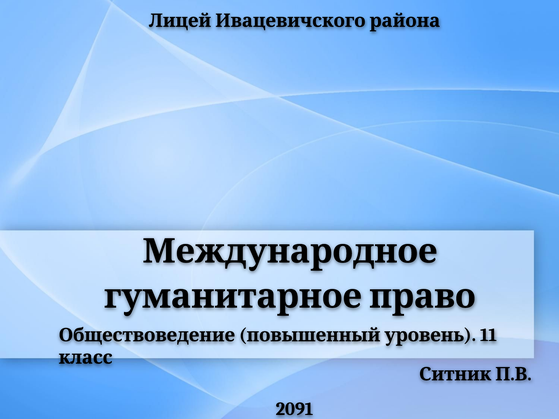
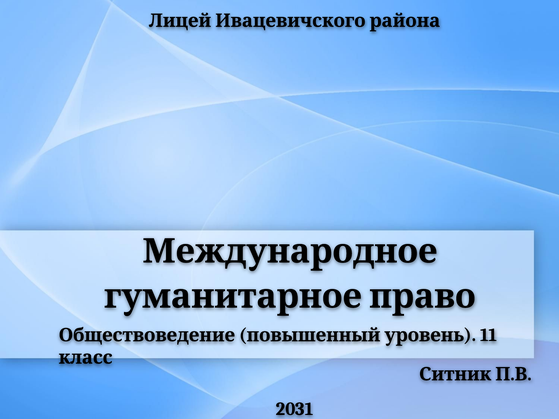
2091: 2091 -> 2031
